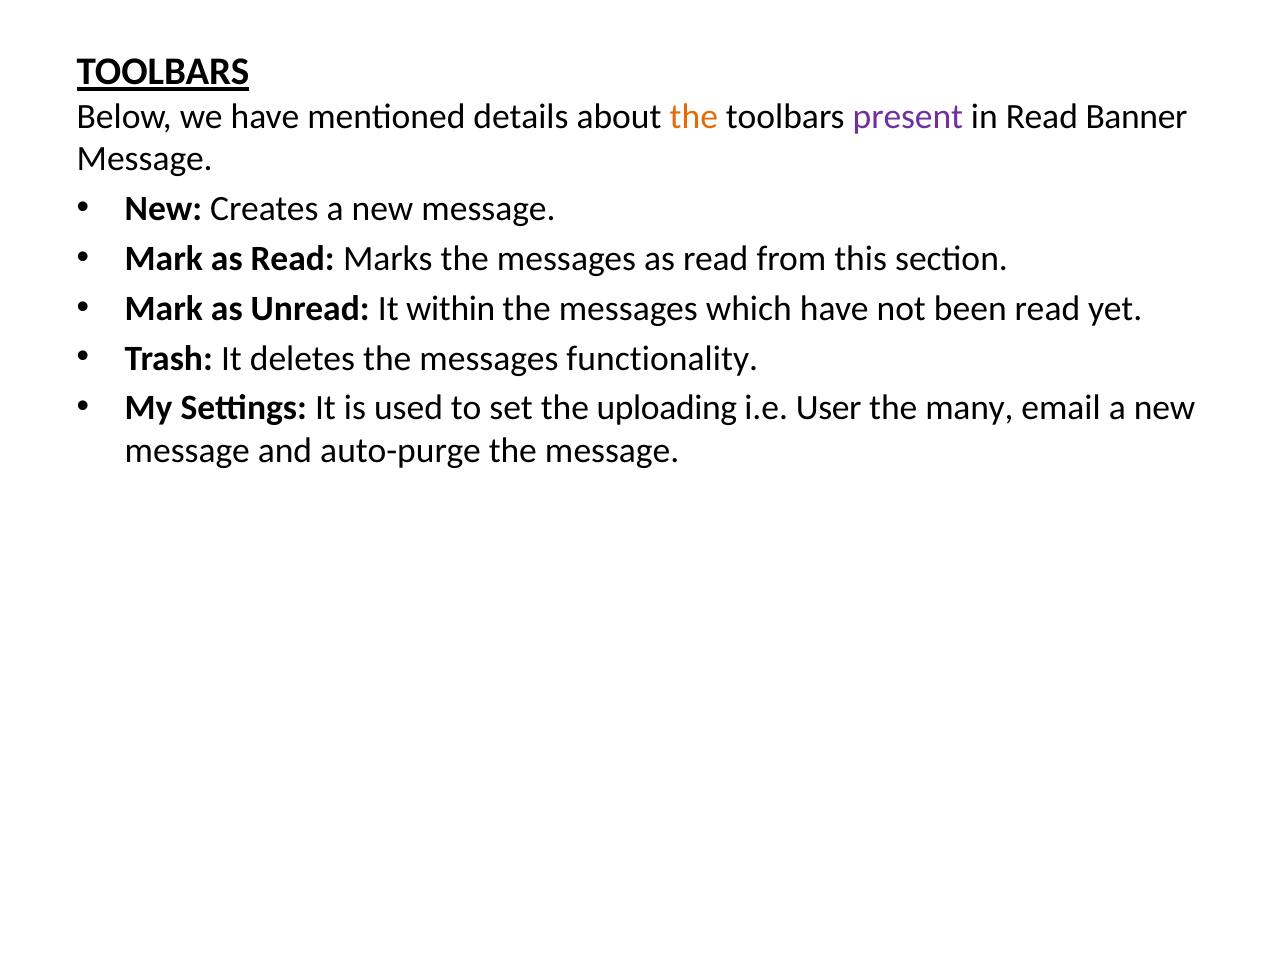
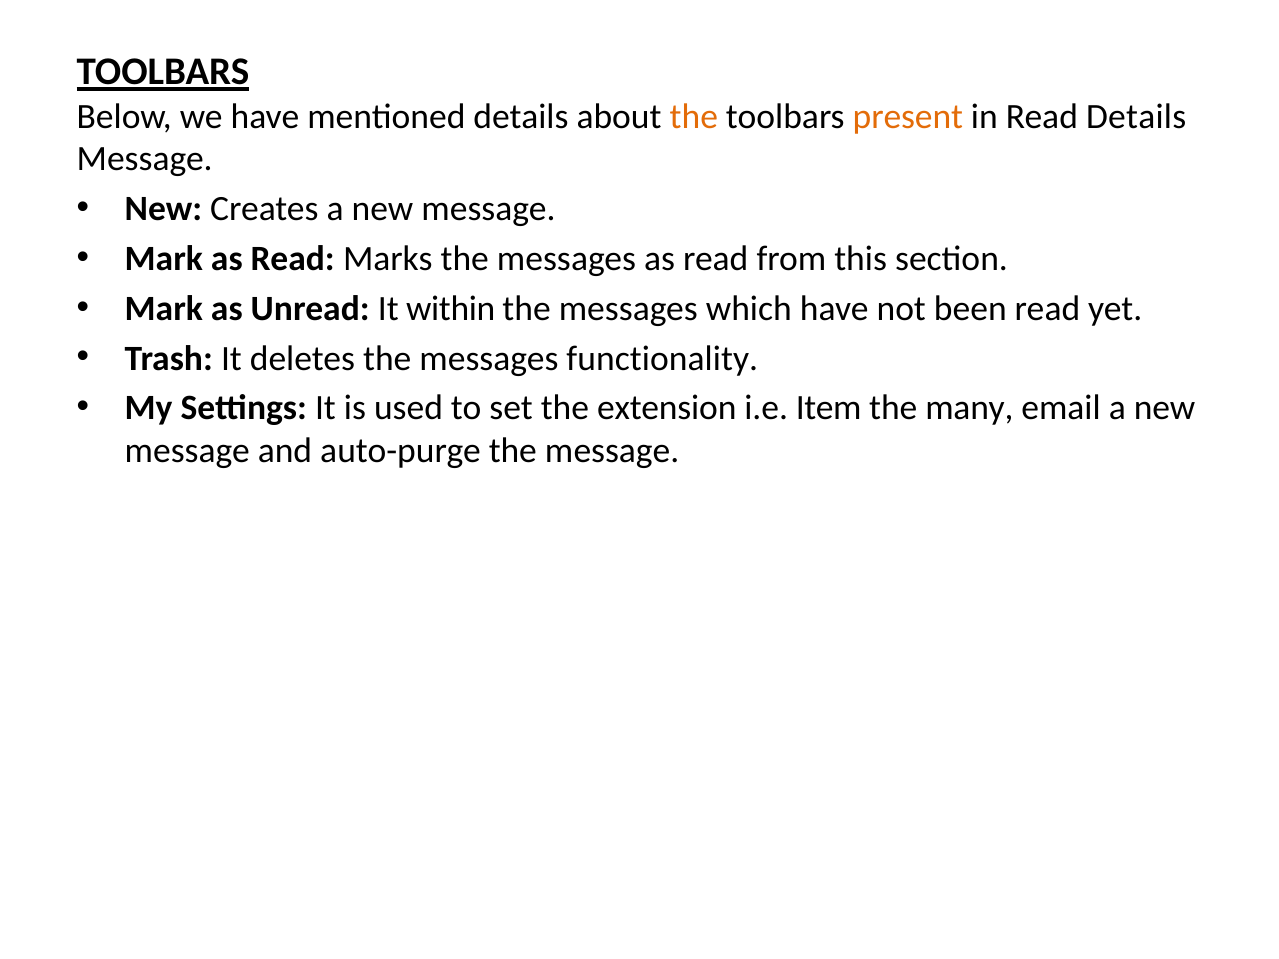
present colour: purple -> orange
Read Banner: Banner -> Details
uploading: uploading -> extension
User: User -> Item
